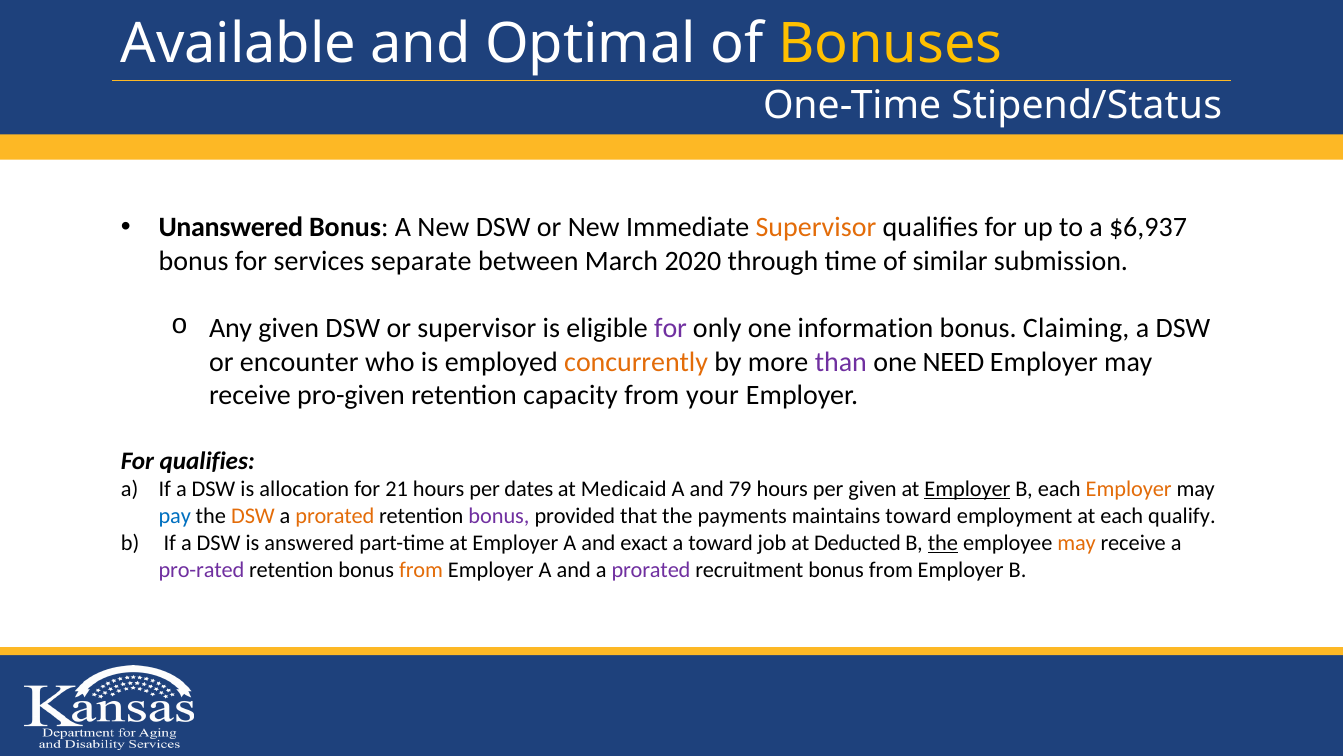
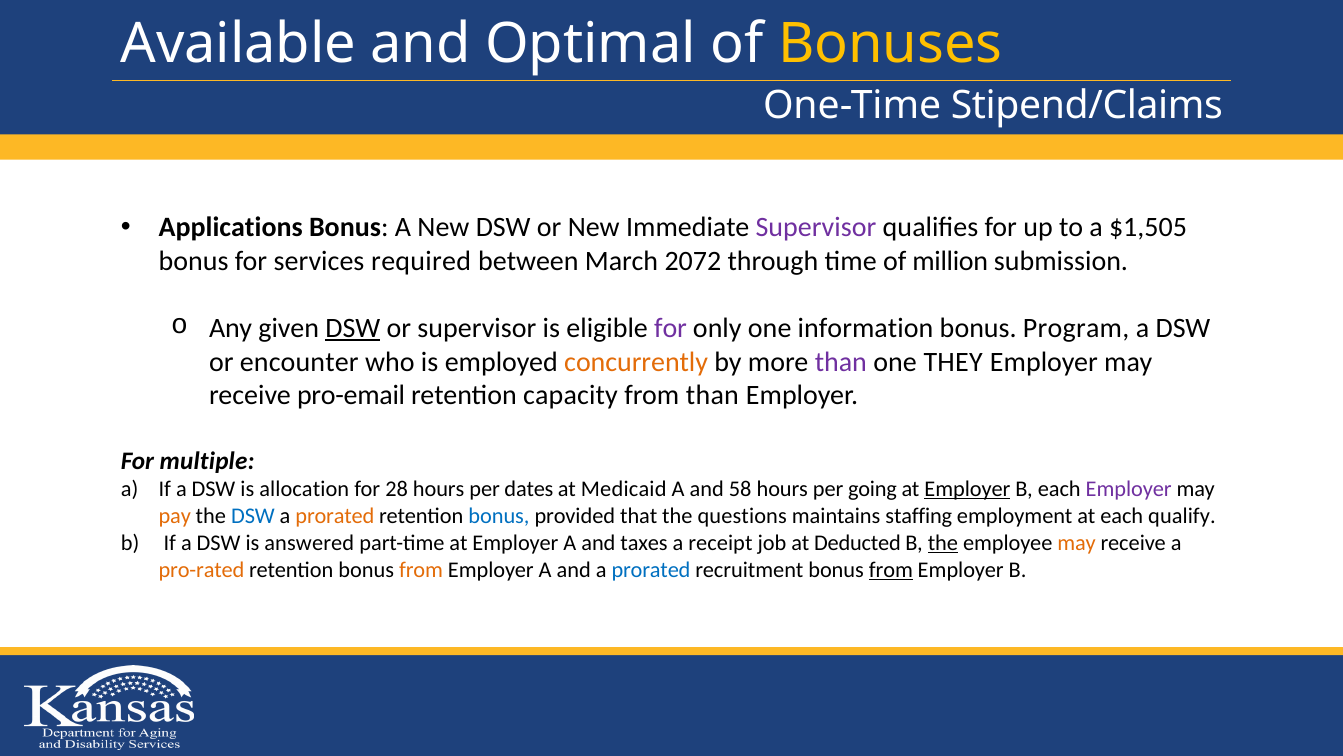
Stipend/Status: Stipend/Status -> Stipend/Claims
Unanswered: Unanswered -> Applications
Supervisor at (816, 227) colour: orange -> purple
$6,937: $6,937 -> $1,505
separate: separate -> required
2020: 2020 -> 2072
similar: similar -> million
DSW at (353, 328) underline: none -> present
Claiming: Claiming -> Program
NEED: NEED -> THEY
pro-given: pro-given -> pro-email
from your: your -> than
For qualifies: qualifies -> multiple
21: 21 -> 28
79: 79 -> 58
per given: given -> going
Employer at (1129, 489) colour: orange -> purple
pay colour: blue -> orange
DSW at (253, 516) colour: orange -> blue
bonus at (499, 516) colour: purple -> blue
payments: payments -> questions
maintains toward: toward -> staffing
exact: exact -> taxes
a toward: toward -> receipt
pro-rated colour: purple -> orange
prorated at (651, 569) colour: purple -> blue
from at (891, 569) underline: none -> present
